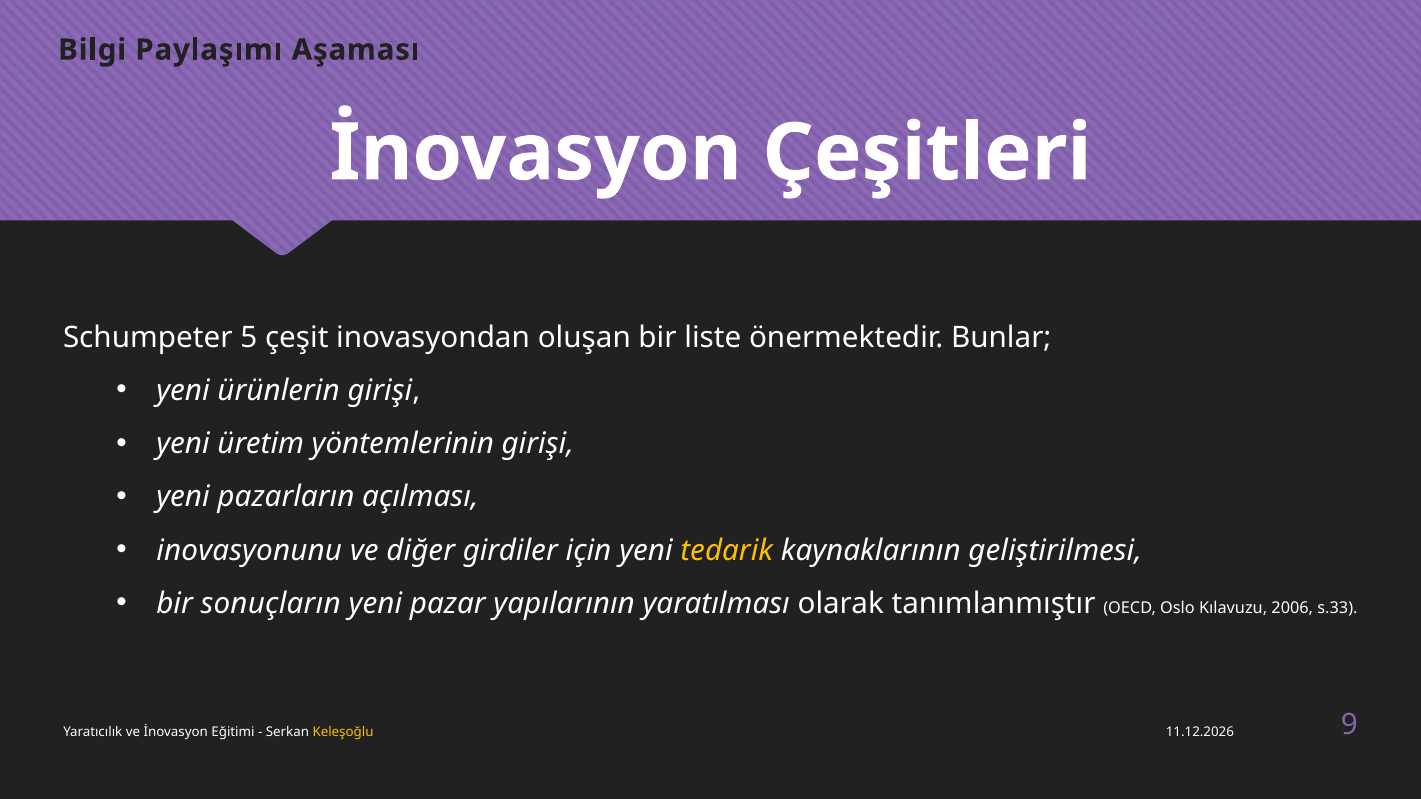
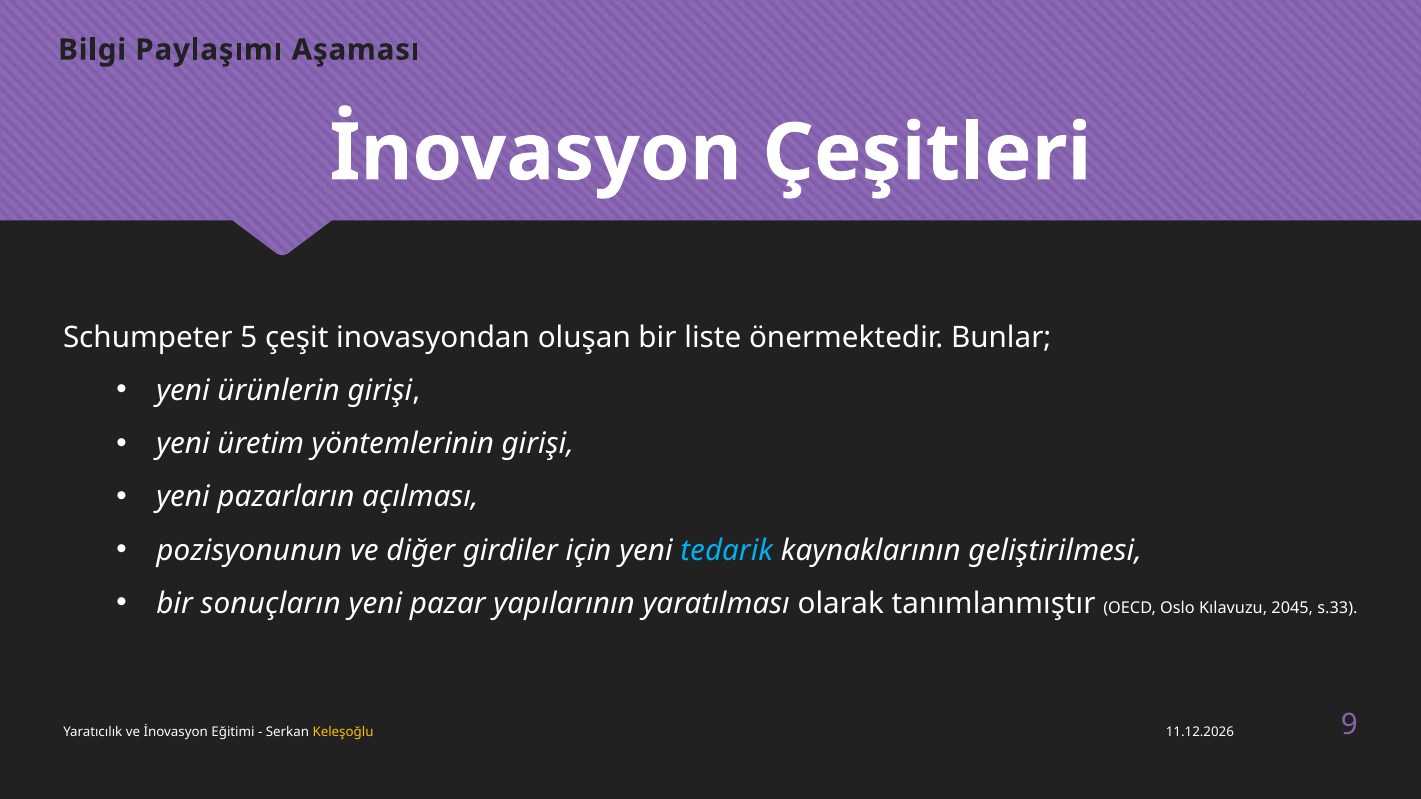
inovasyonunu: inovasyonunu -> pozisyonunun
tedarik colour: yellow -> light blue
2006: 2006 -> 2045
